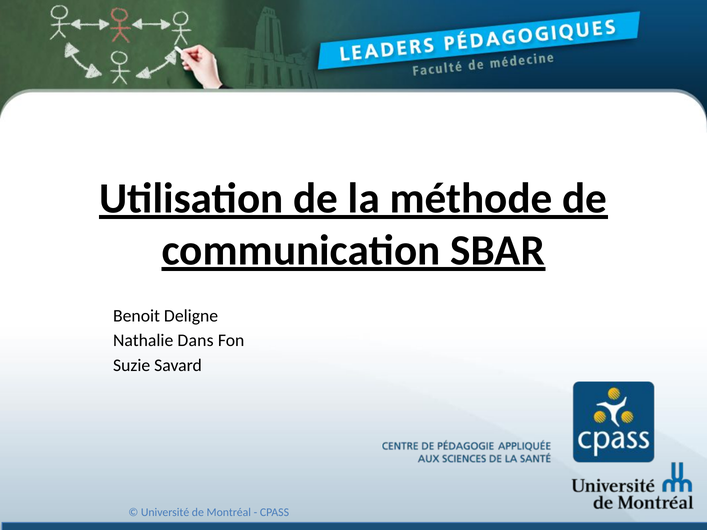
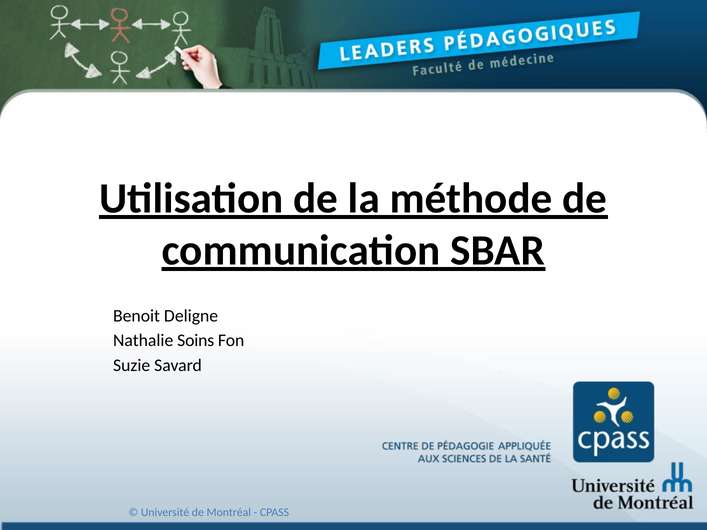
Dans: Dans -> Soins
